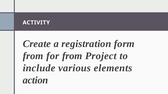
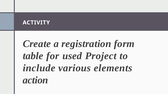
from at (33, 56): from -> table
for from: from -> used
